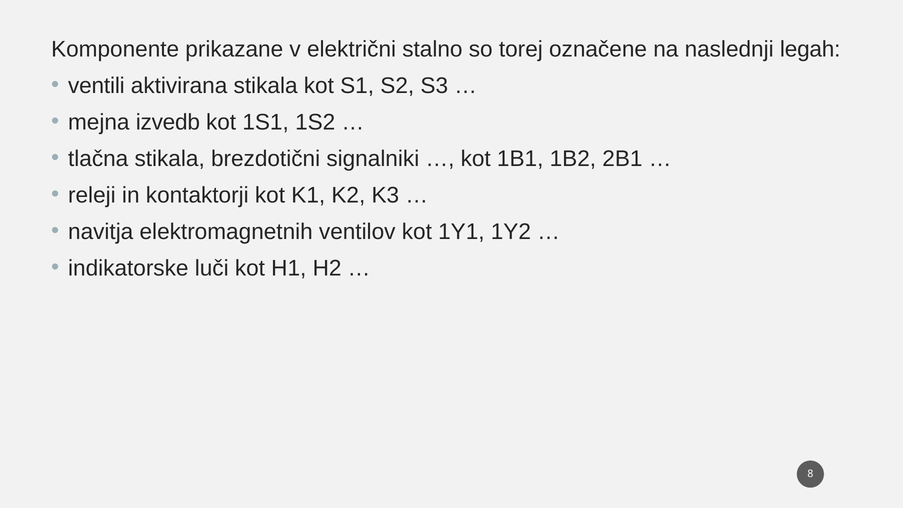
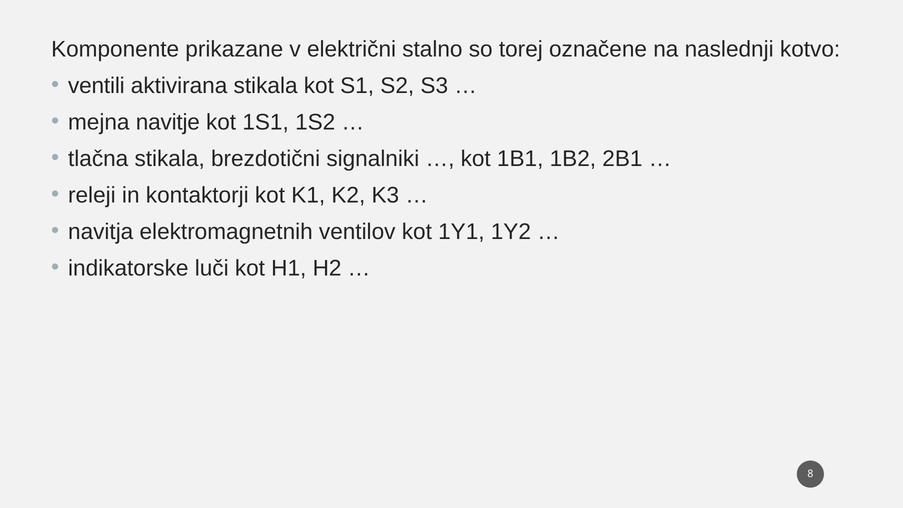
legah: legah -> kotvo
izvedb: izvedb -> navitje
